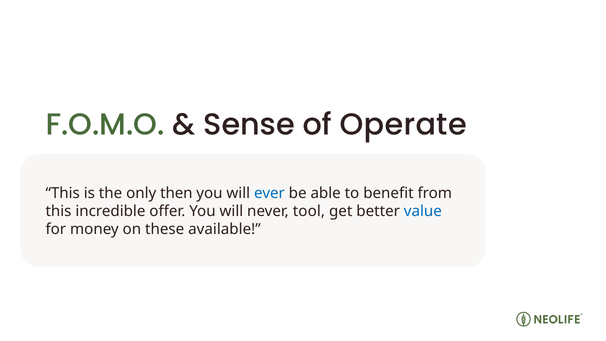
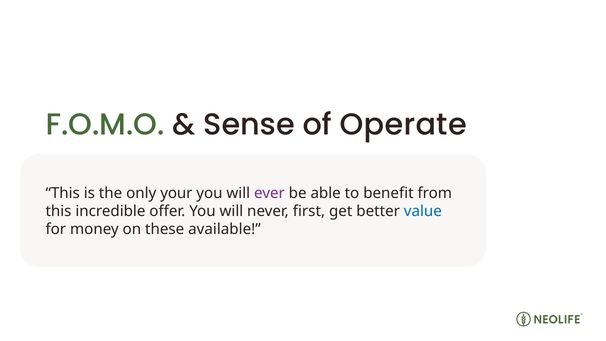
then: then -> your
ever colour: blue -> purple
tool: tool -> first
